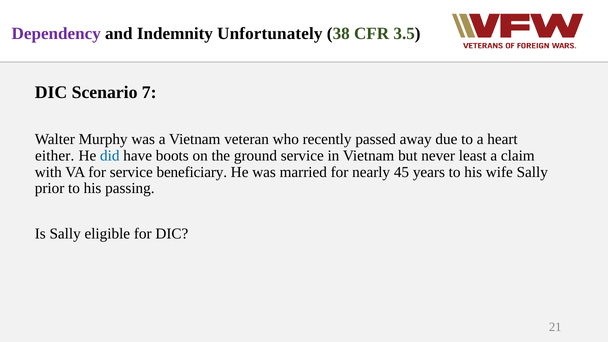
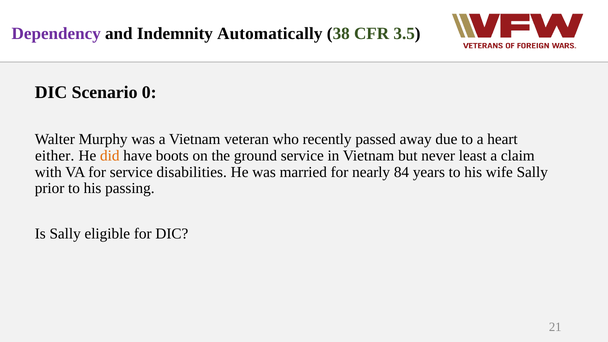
Unfortunately: Unfortunately -> Automatically
7: 7 -> 0
did colour: blue -> orange
beneficiary: beneficiary -> disabilities
45: 45 -> 84
